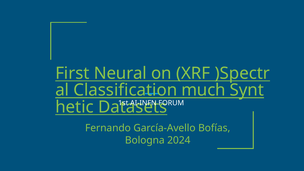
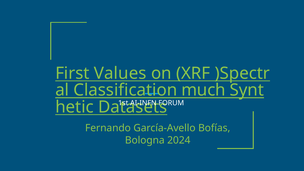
Neural: Neural -> Values
